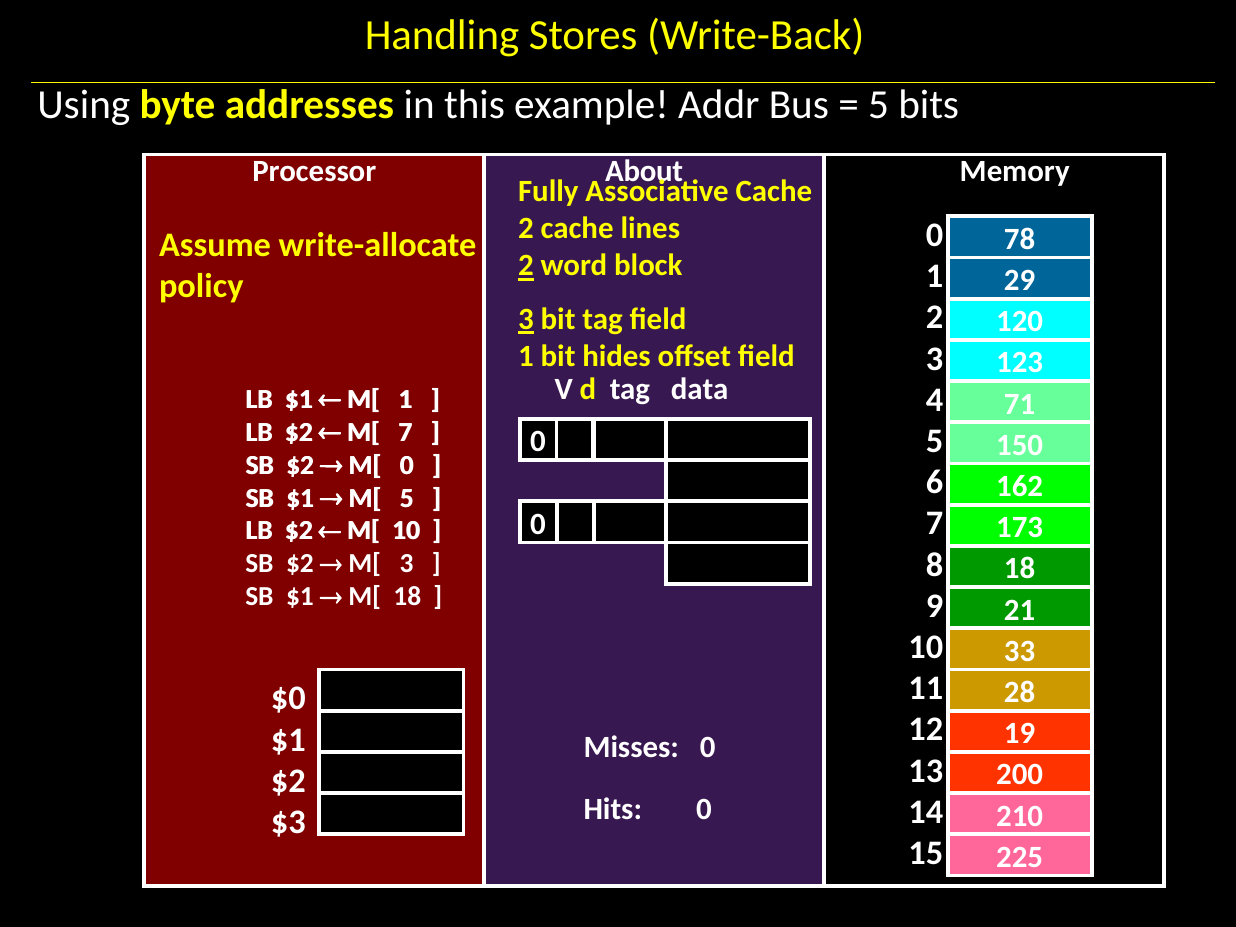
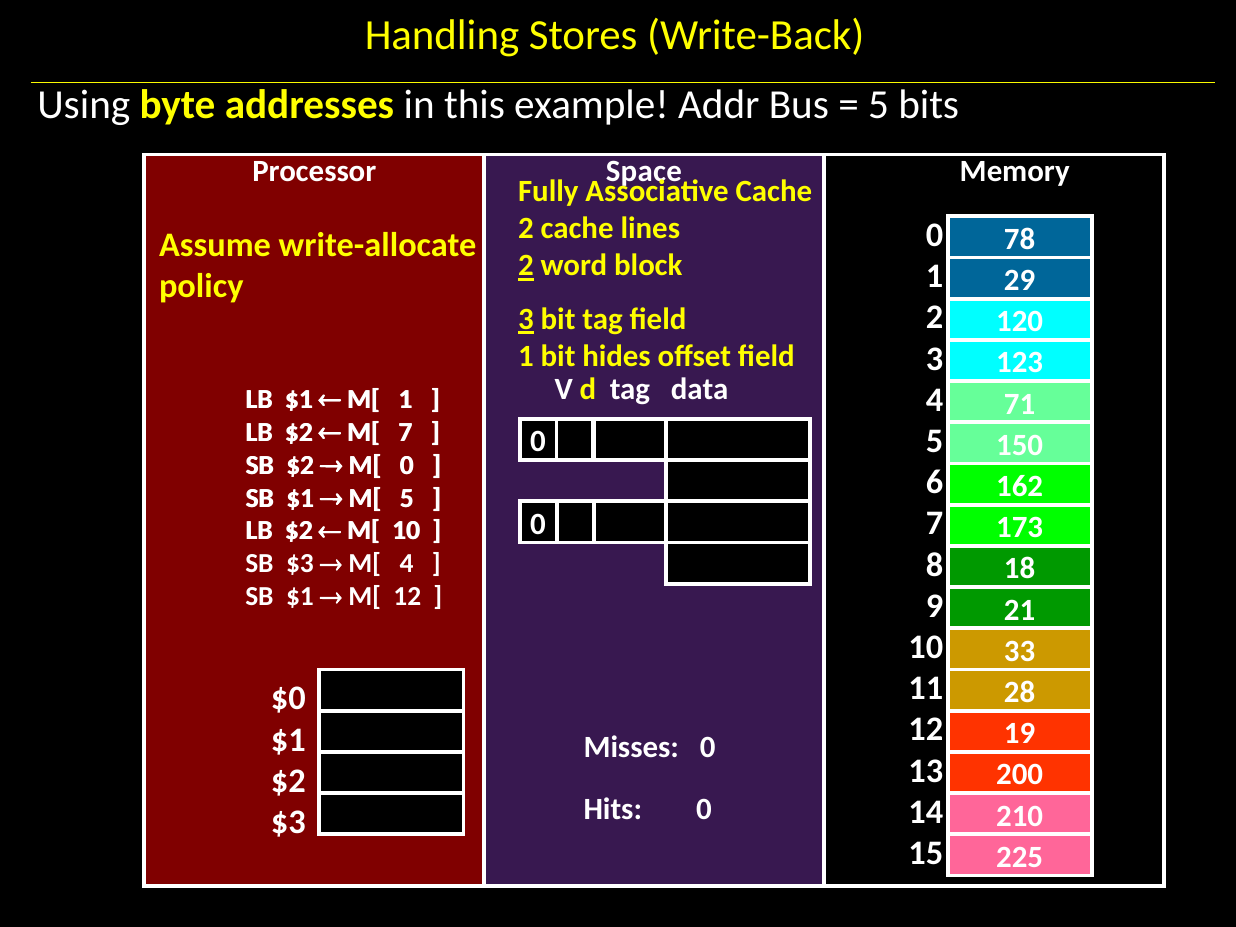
About: About -> Space
$2 at (300, 564): $2 -> $3
M[ 3: 3 -> 4
M[ 18: 18 -> 12
